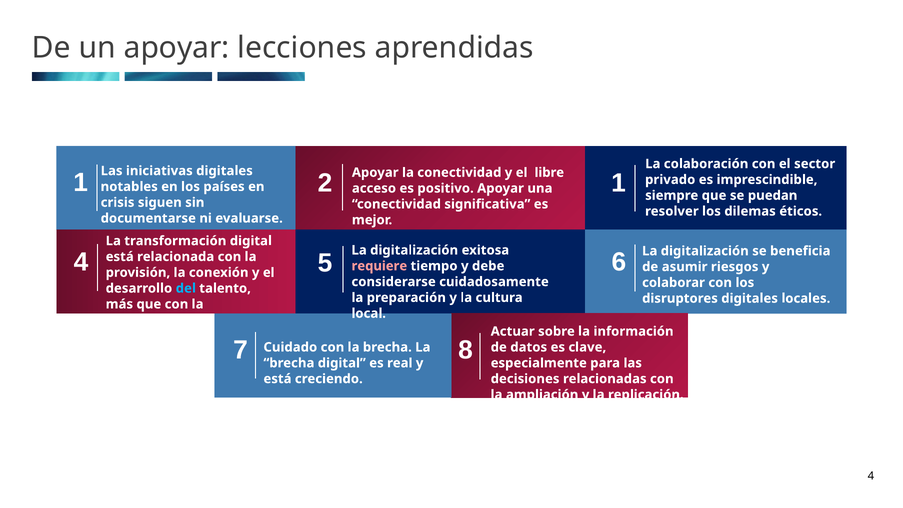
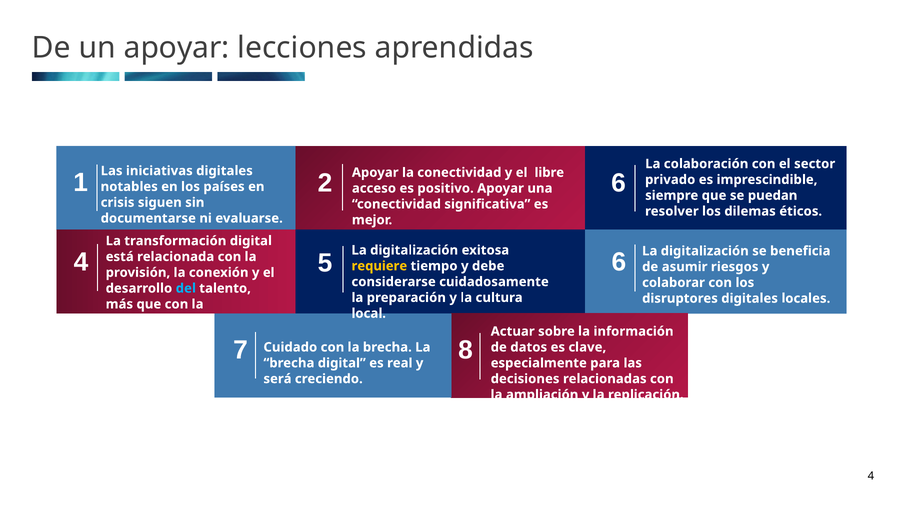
2 1: 1 -> 6
requiere colour: pink -> yellow
está at (277, 379): está -> será
